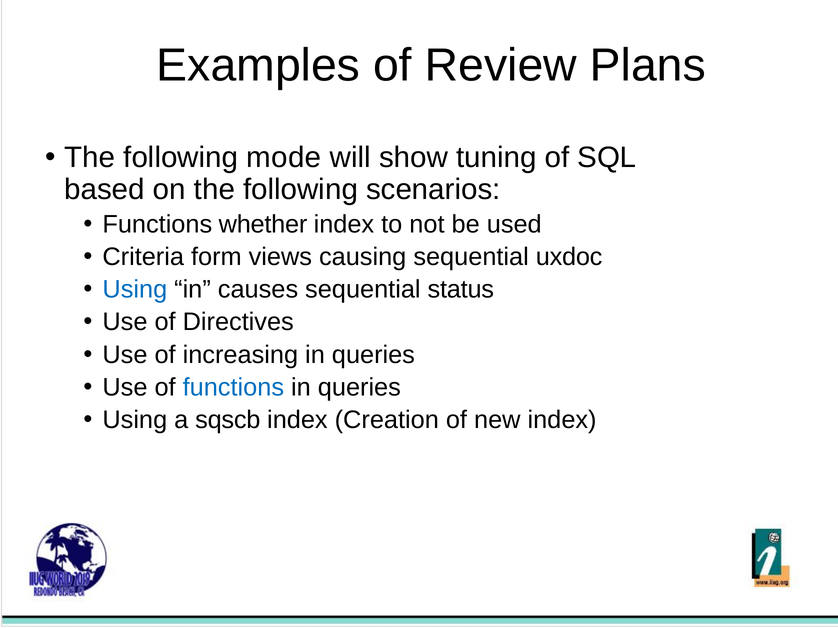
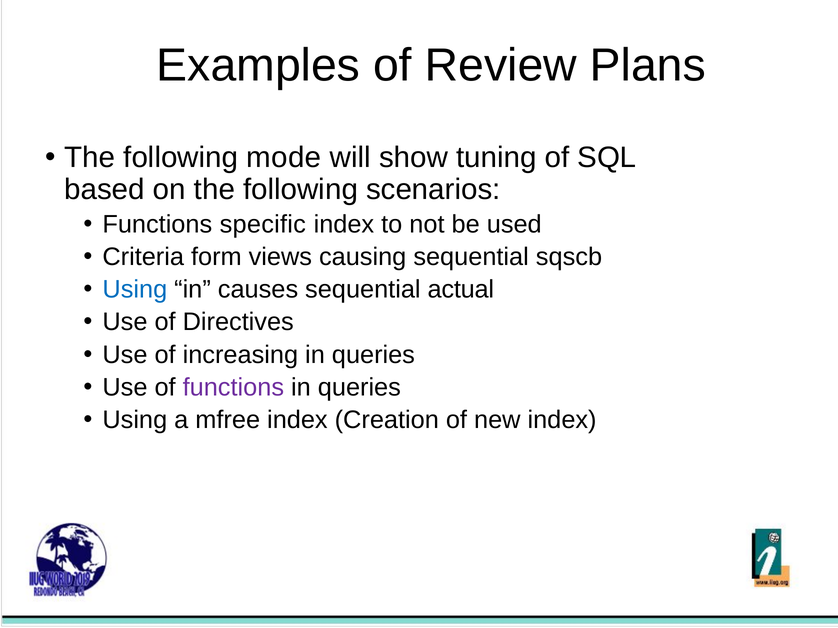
whether: whether -> specific
uxdoc: uxdoc -> sqscb
status: status -> actual
functions at (233, 388) colour: blue -> purple
sqscb: sqscb -> mfree
